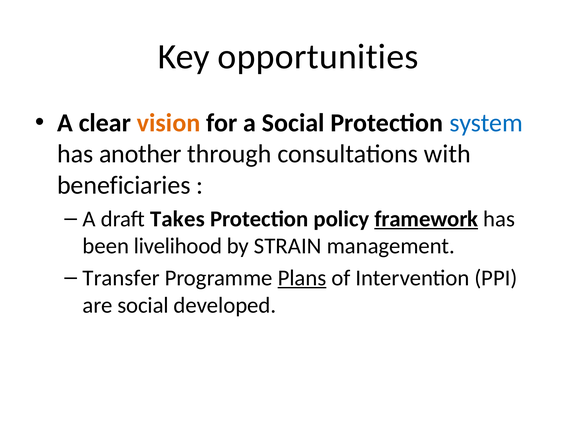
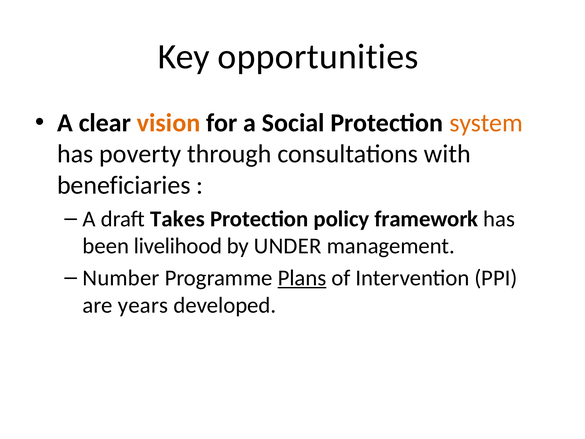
system colour: blue -> orange
another: another -> poverty
framework underline: present -> none
STRAIN: STRAIN -> UNDER
Transfer: Transfer -> Number
are social: social -> years
